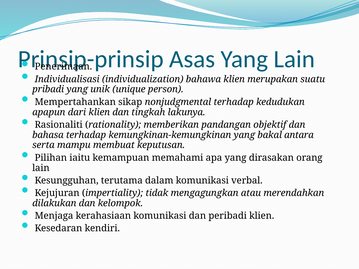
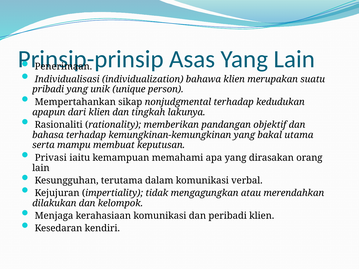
antara: antara -> utama
Pilihan: Pilihan -> Privasi
